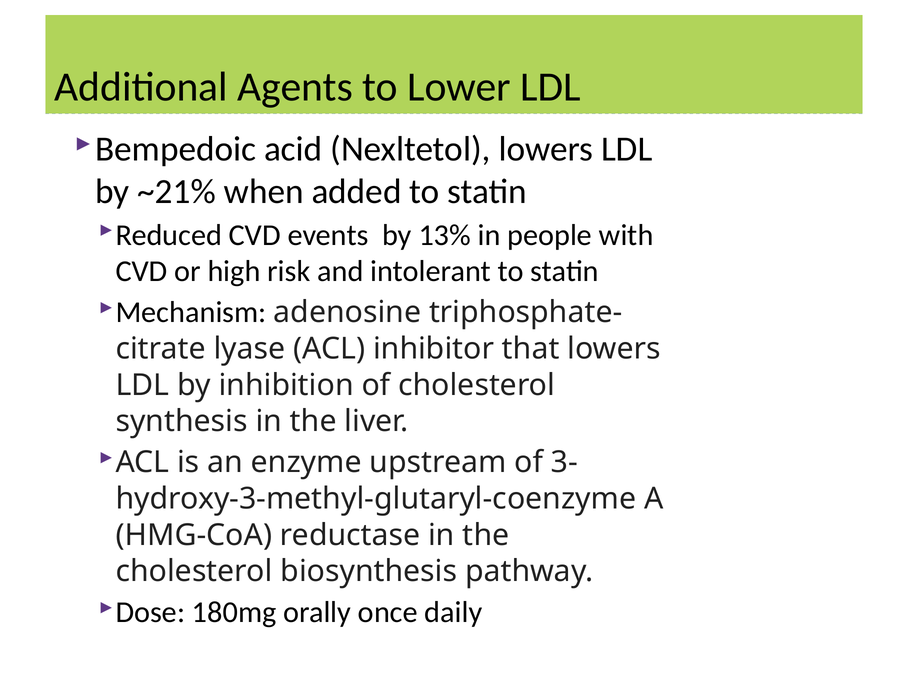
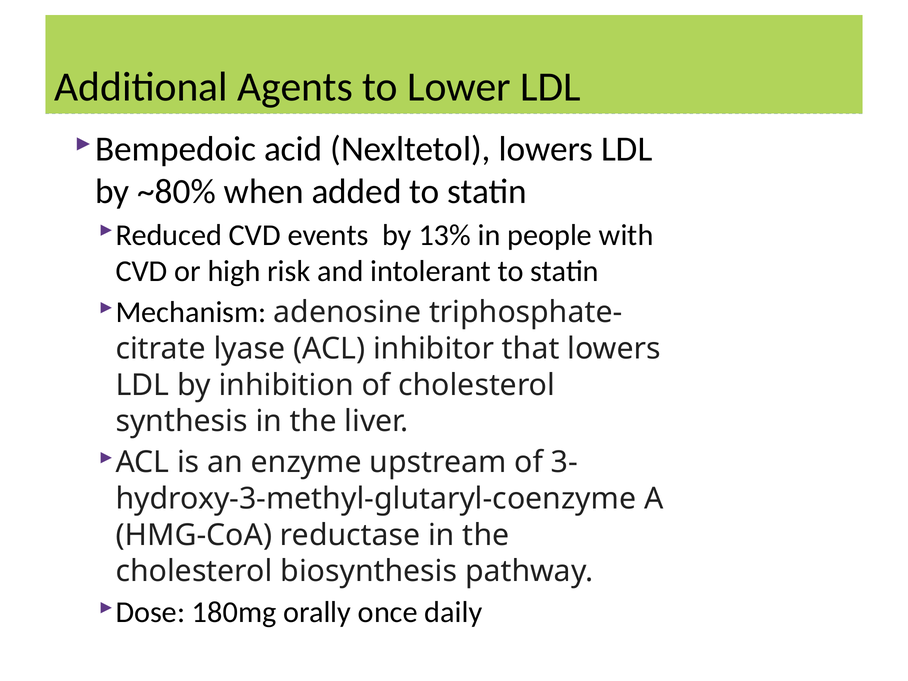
~21%: ~21% -> ~80%
